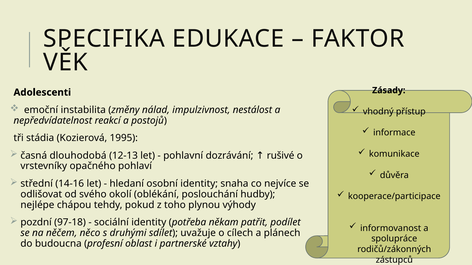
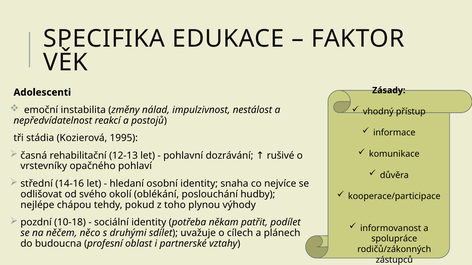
dlouhodobá: dlouhodobá -> rehabilitační
97-18: 97-18 -> 10-18
